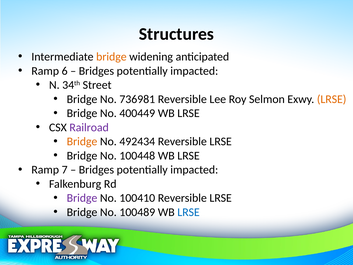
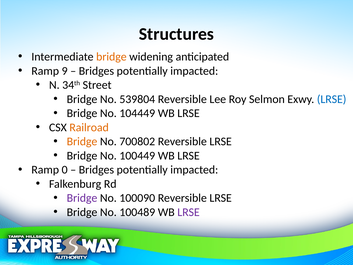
6: 6 -> 9
736981: 736981 -> 539804
LRSE at (332, 99) colour: orange -> blue
400449: 400449 -> 104449
Railroad colour: purple -> orange
492434: 492434 -> 700802
100448: 100448 -> 100449
7: 7 -> 0
100410: 100410 -> 100090
LRSE at (189, 212) colour: blue -> purple
